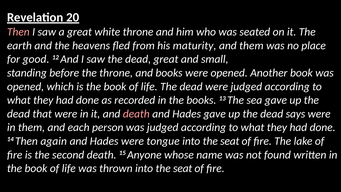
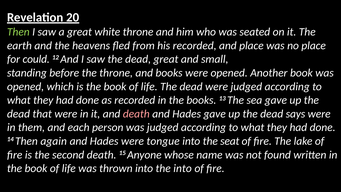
Then at (18, 32) colour: pink -> light green
his maturity: maturity -> recorded
and them: them -> place
good: good -> could
thrown into the seat: seat -> into
